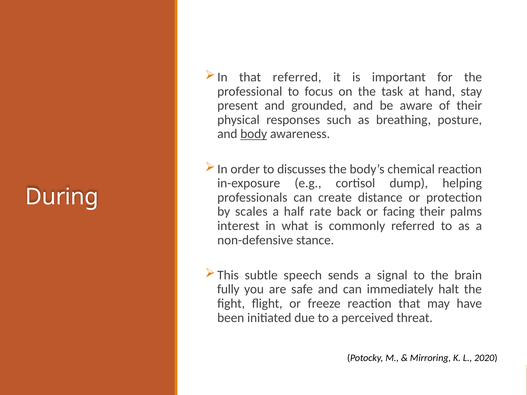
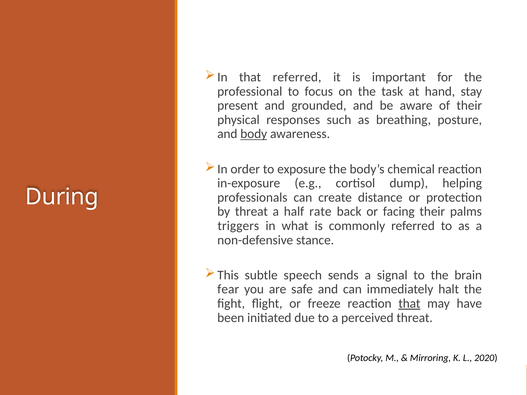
discusses: discusses -> exposure
by scales: scales -> threat
interest: interest -> triggers
fully: fully -> fear
that at (409, 304) underline: none -> present
